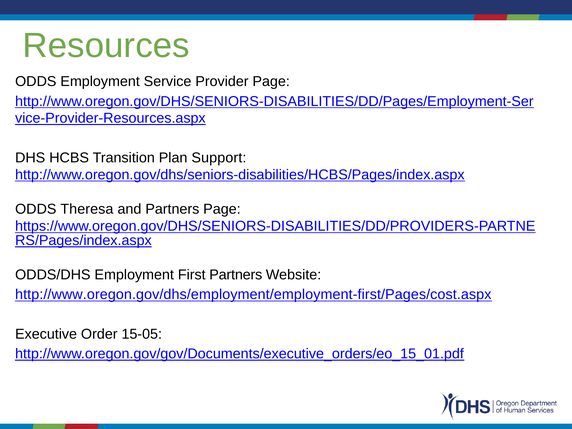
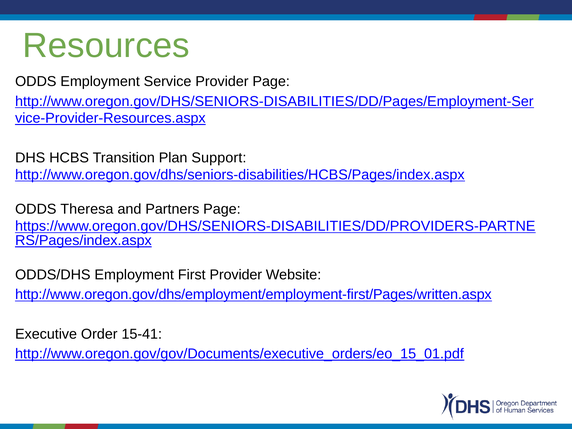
First Partners: Partners -> Provider
http://www.oregon.gov/dhs/employment/employment-first/Pages/cost.aspx: http://www.oregon.gov/dhs/employment/employment-first/Pages/cost.aspx -> http://www.oregon.gov/dhs/employment/employment-first/Pages/written.aspx
15-05: 15-05 -> 15-41
